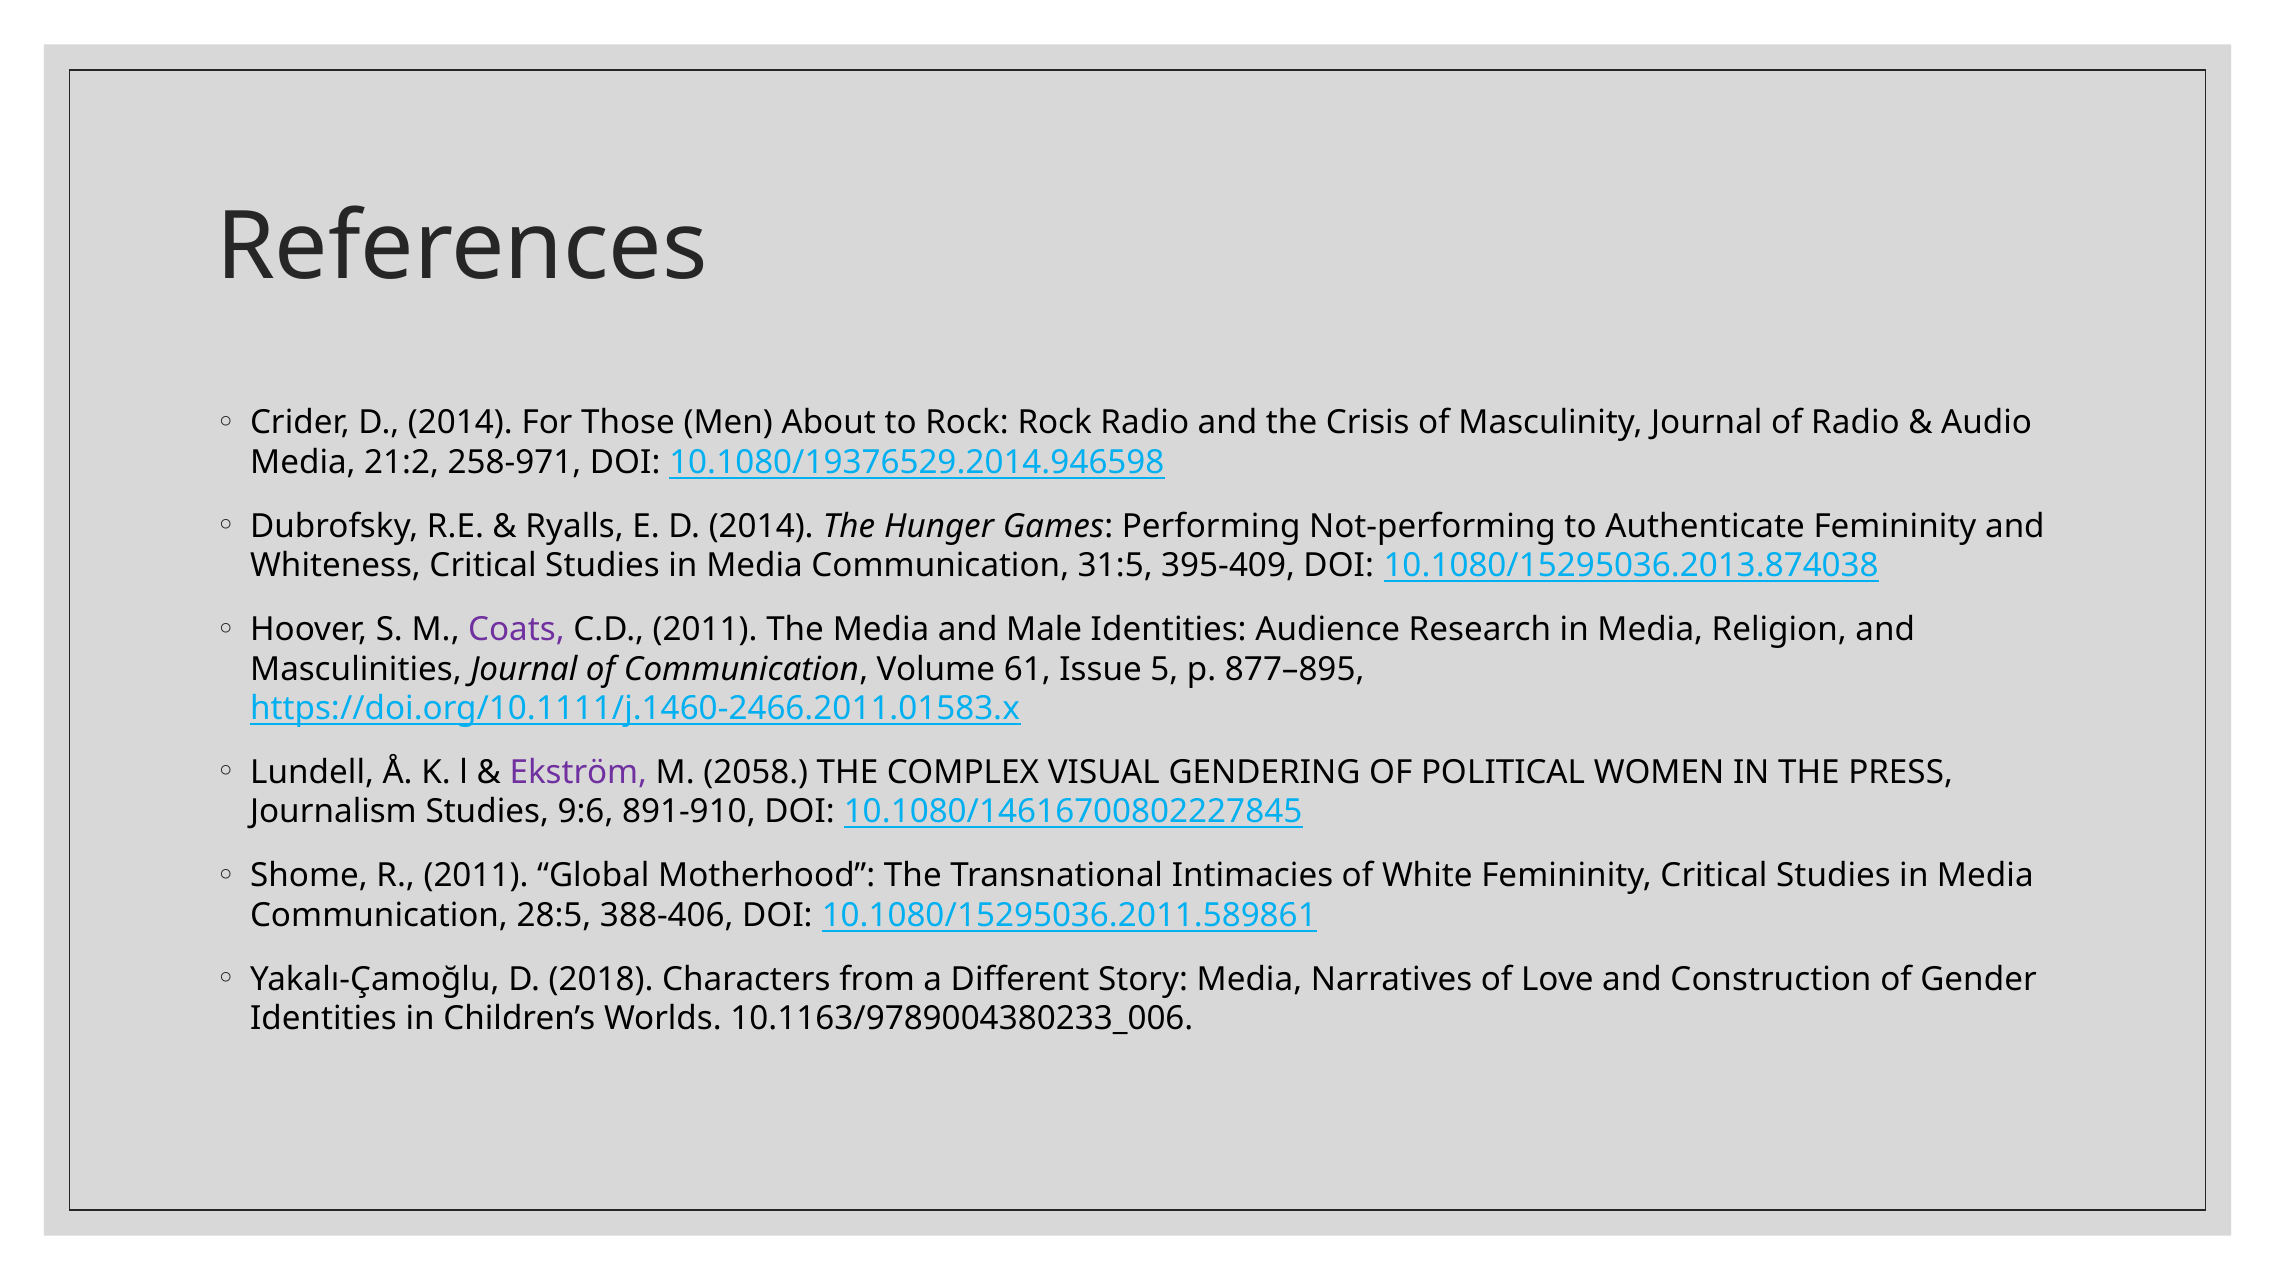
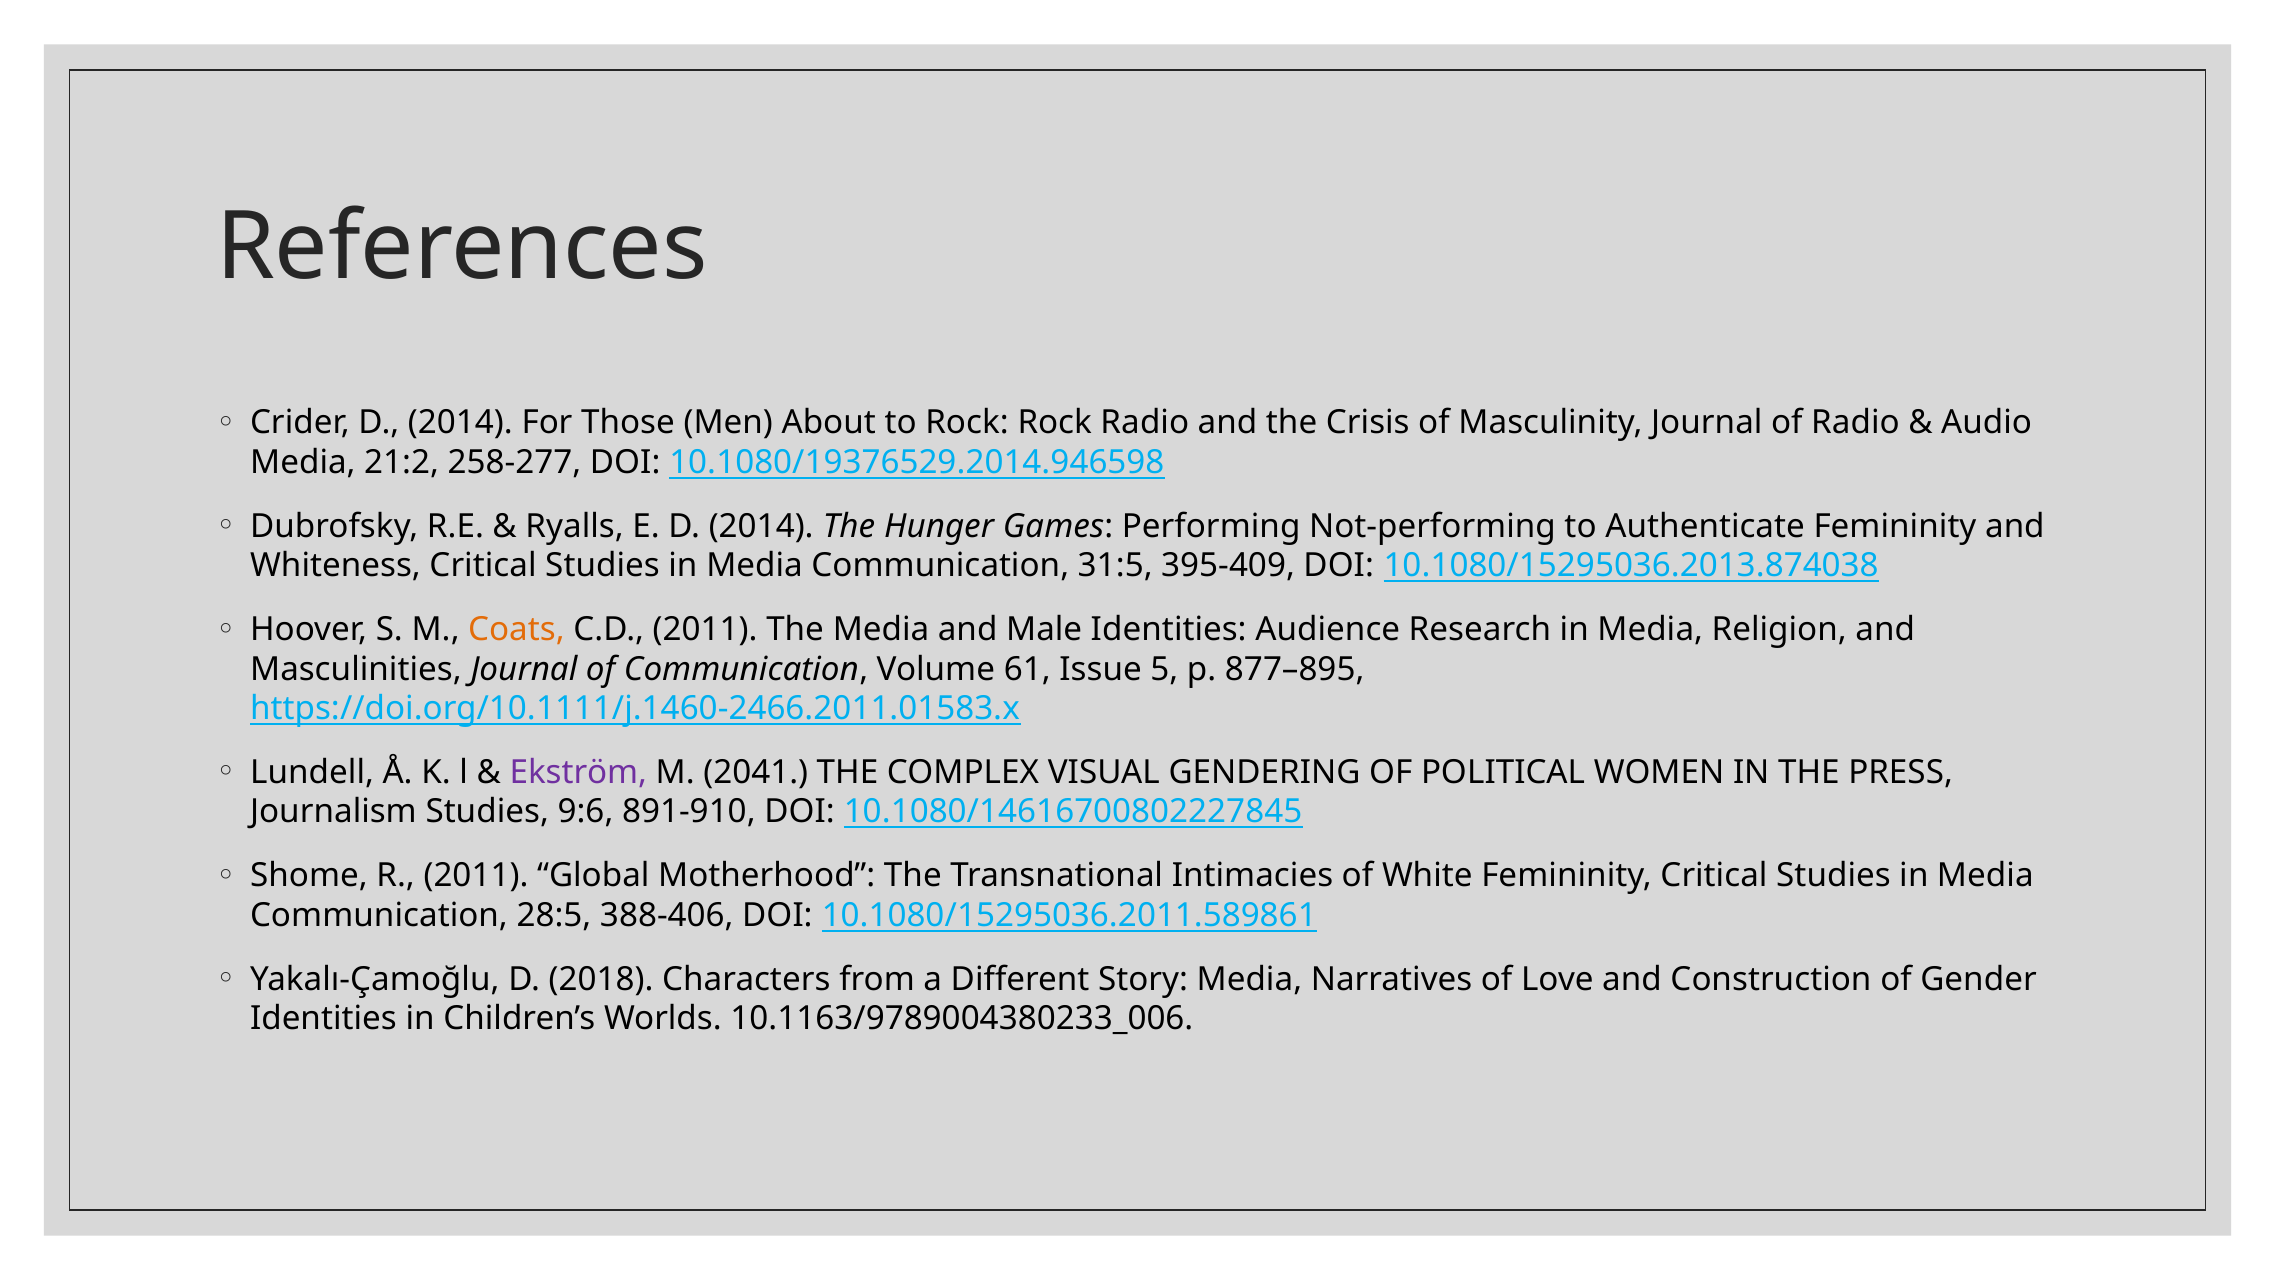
258-971: 258-971 -> 258-277
Coats colour: purple -> orange
2058: 2058 -> 2041
